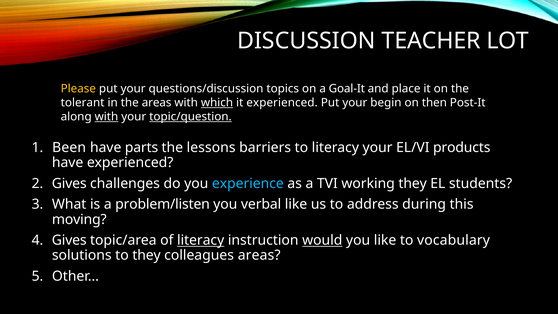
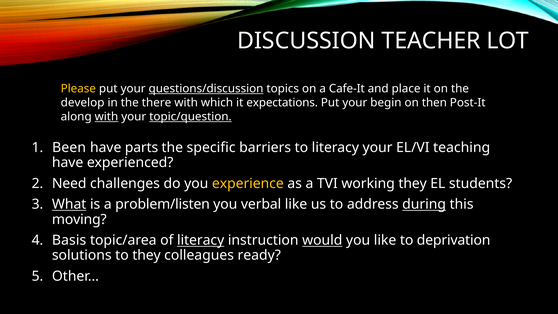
questions/discussion underline: none -> present
Goal-It: Goal-It -> Cafe-It
tolerant: tolerant -> develop
the areas: areas -> there
which underline: present -> none
it experienced: experienced -> expectations
lessons: lessons -> specific
products: products -> teaching
Gives at (69, 183): Gives -> Need
experience colour: light blue -> yellow
What underline: none -> present
during underline: none -> present
Gives at (69, 240): Gives -> Basis
vocabulary: vocabulary -> deprivation
colleagues areas: areas -> ready
